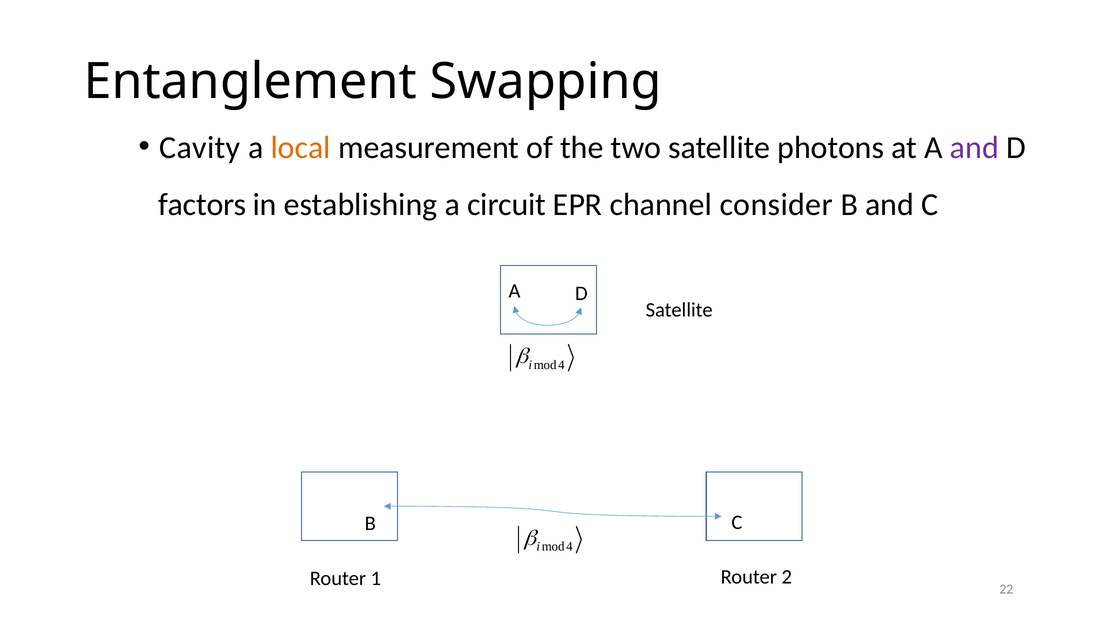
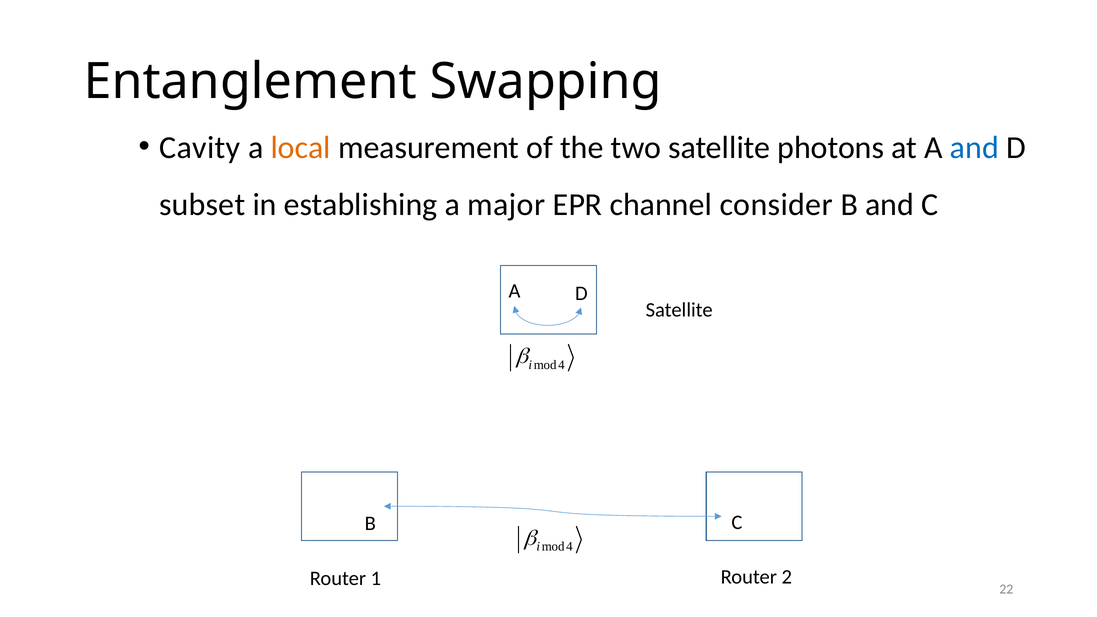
and at (974, 147) colour: purple -> blue
factors: factors -> subset
circuit: circuit -> major
